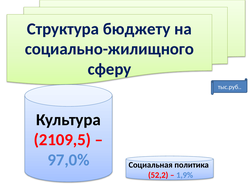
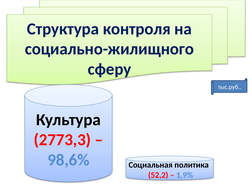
бюджету: бюджету -> контроля
2109,5: 2109,5 -> 2773,3
97,0%: 97,0% -> 98,6%
